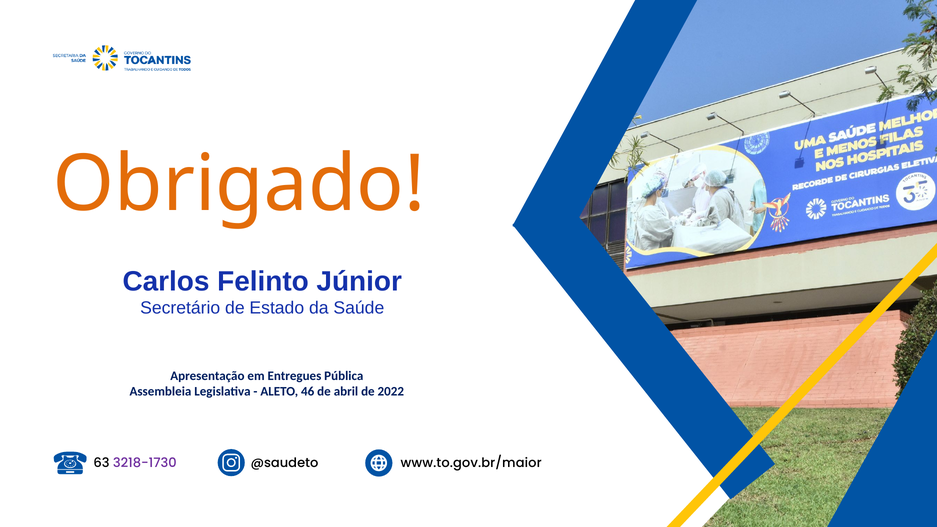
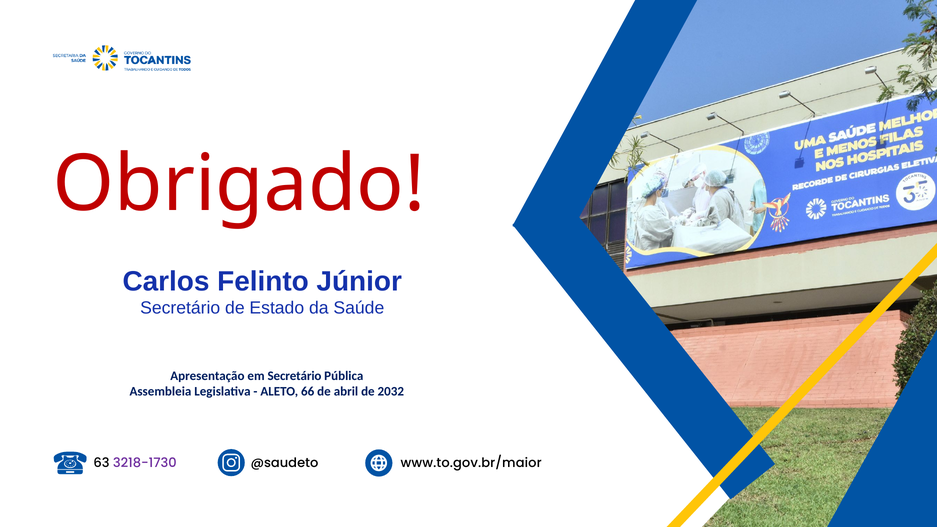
Obrigado colour: orange -> red
em Entregues: Entregues -> Secretário
46: 46 -> 66
2022: 2022 -> 2032
